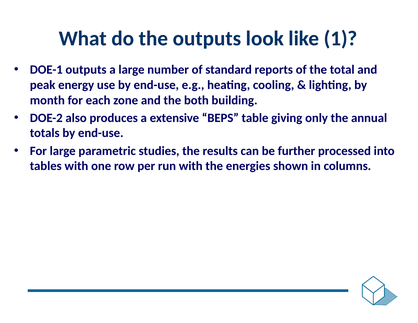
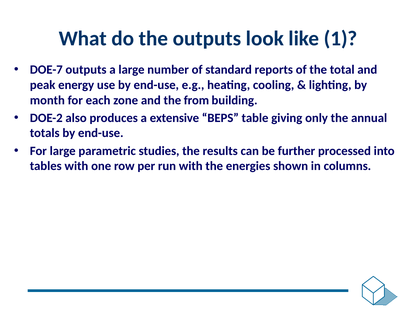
DOE-1: DOE-1 -> DOE-7
both: both -> from
